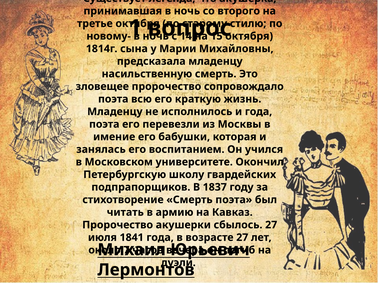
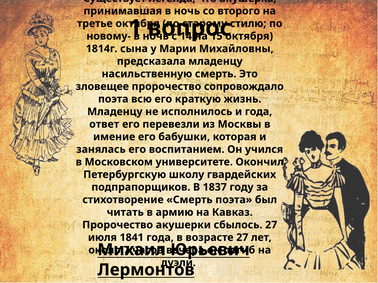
поэта at (104, 124): поэта -> ответ
